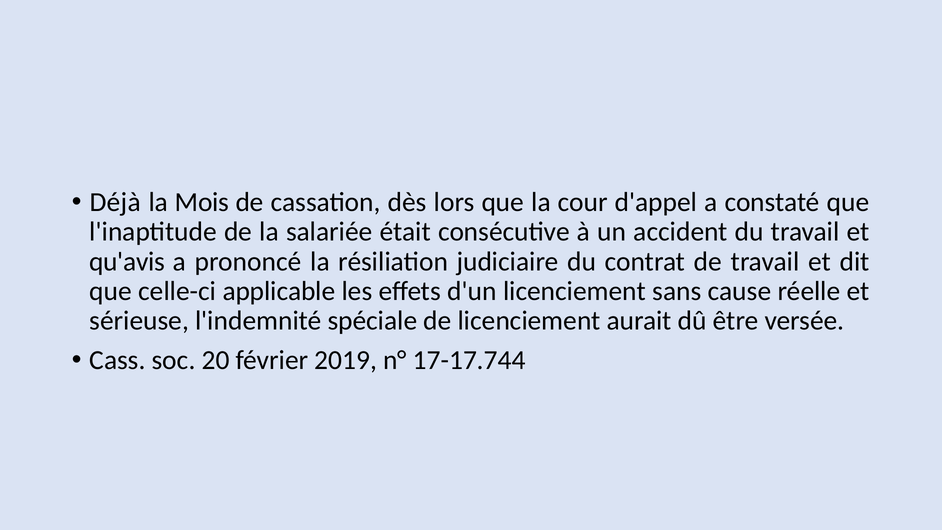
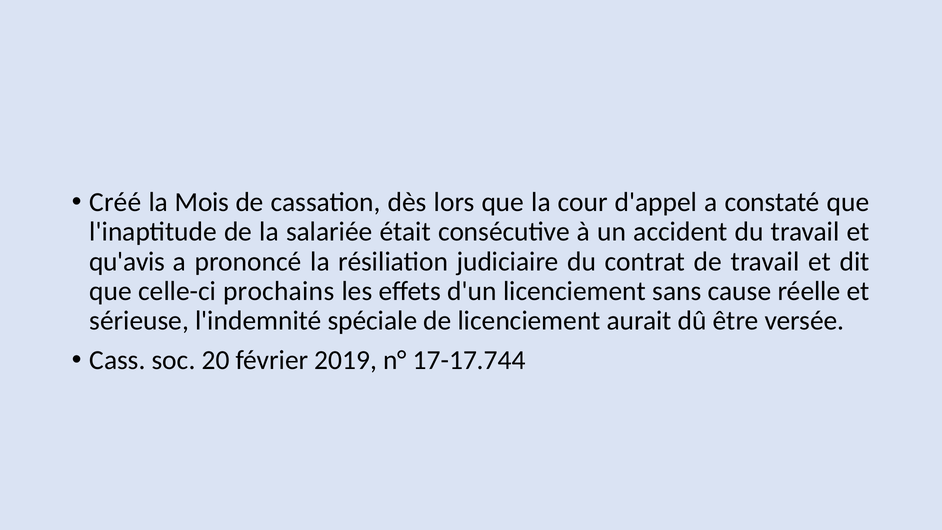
Déjà: Déjà -> Créé
applicable: applicable -> prochains
